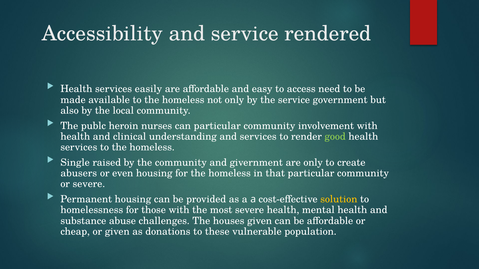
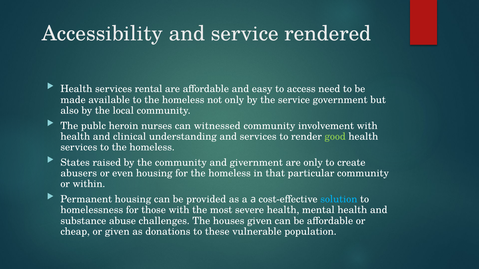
easily: easily -> rental
can particular: particular -> witnessed
Single: Single -> States
or severe: severe -> within
solution colour: yellow -> light blue
